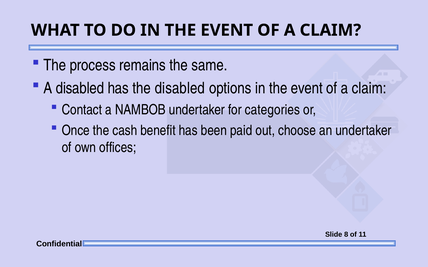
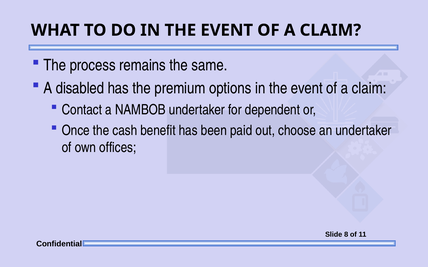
the disabled: disabled -> premium
categories: categories -> dependent
